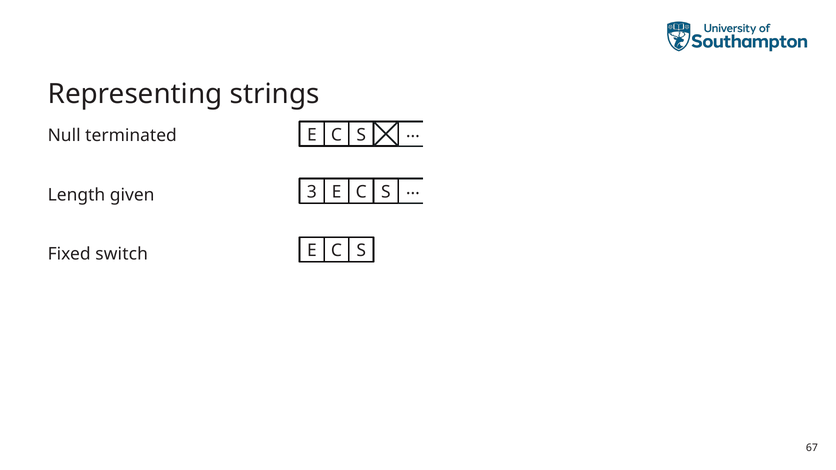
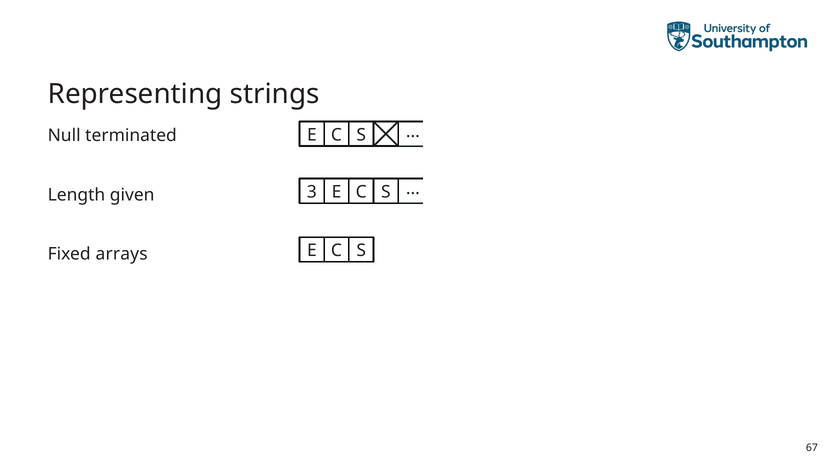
switch: switch -> arrays
